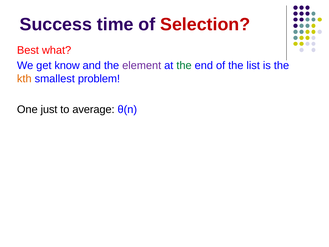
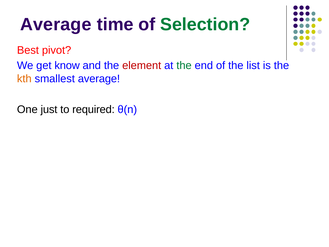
Success at (56, 25): Success -> Average
Selection colour: red -> green
what: what -> pivot
element colour: purple -> red
smallest problem: problem -> average
average: average -> required
